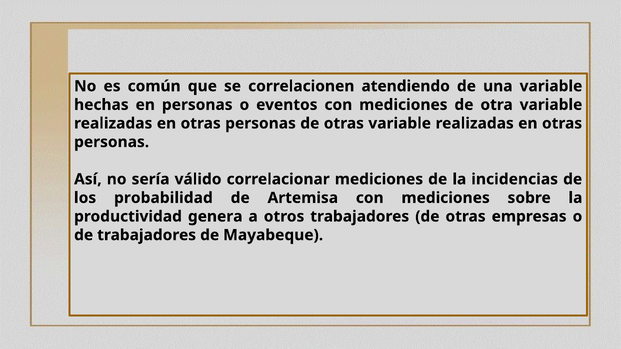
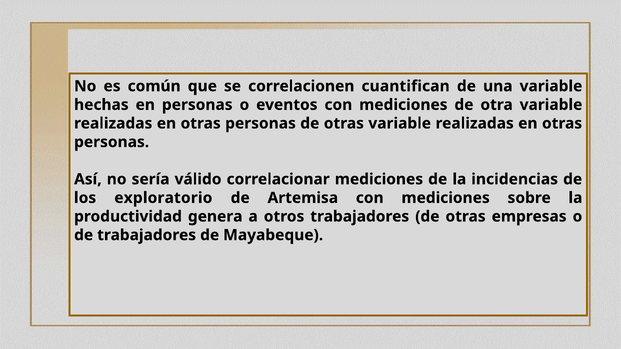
atendiendo: atendiendo -> cuantifican
probabilidad: probabilidad -> exploratorio
